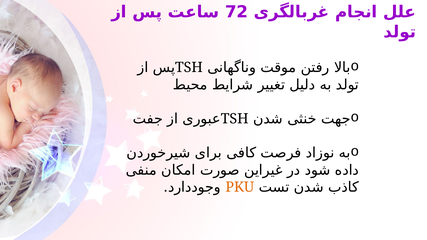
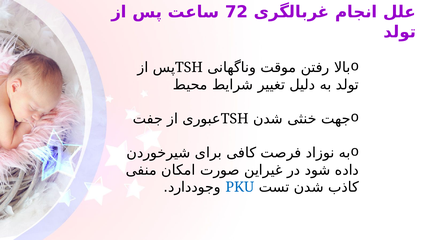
PKU colour: orange -> blue
